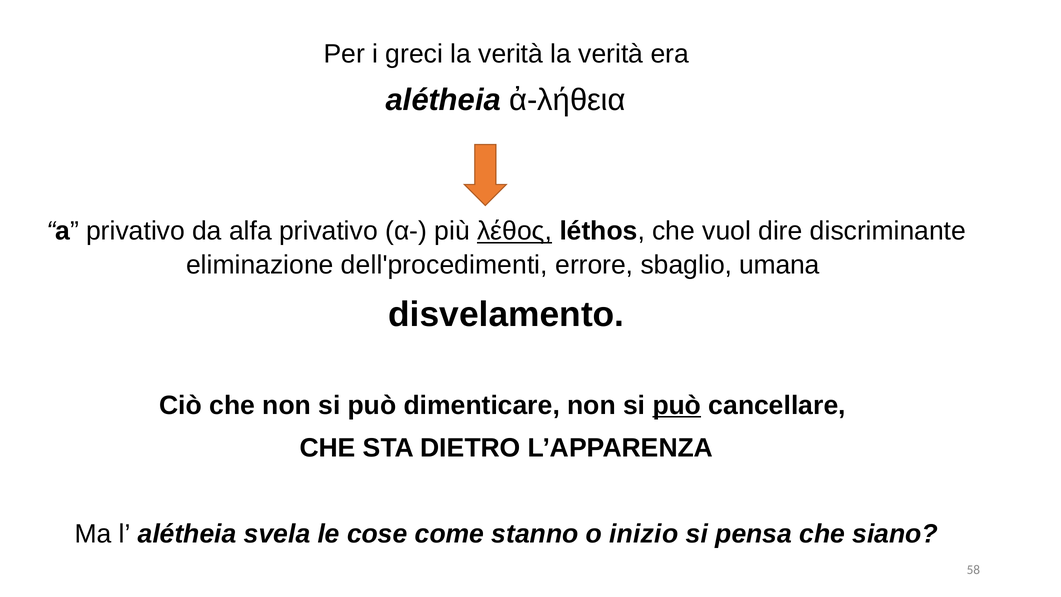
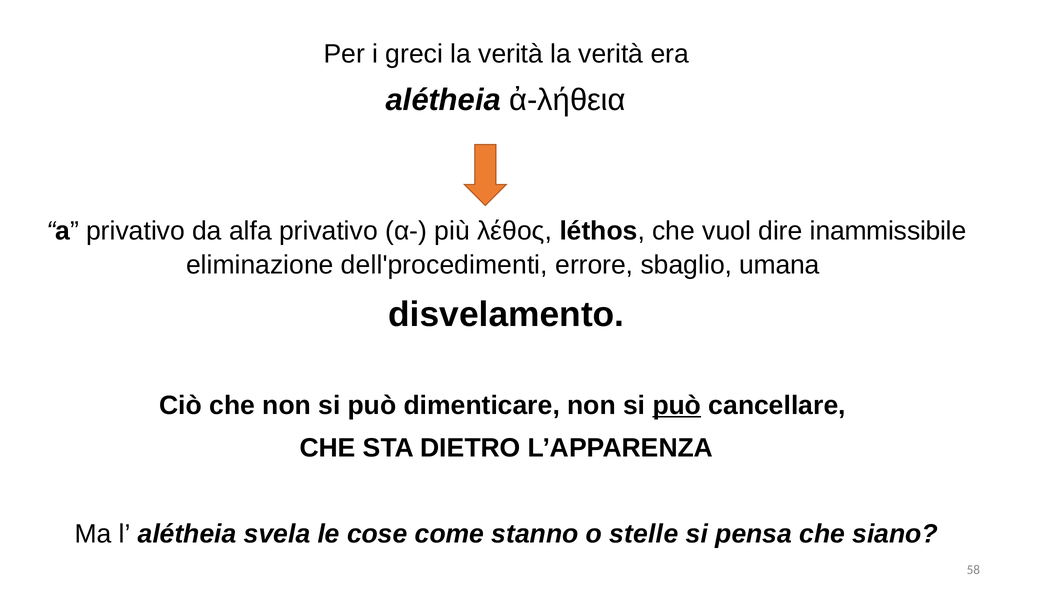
λέθος underline: present -> none
discriminante: discriminante -> inammissibile
inizio: inizio -> stelle
